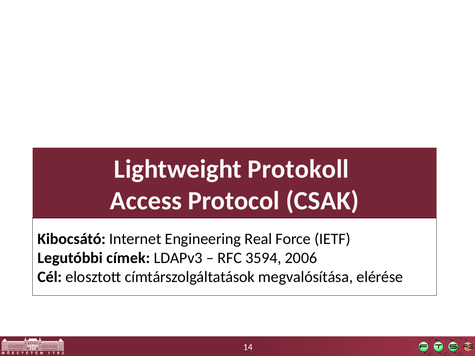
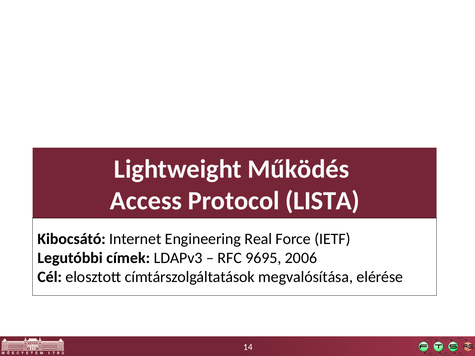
Protokoll: Protokoll -> Működés
CSAK: CSAK -> LISTA
3594: 3594 -> 9695
